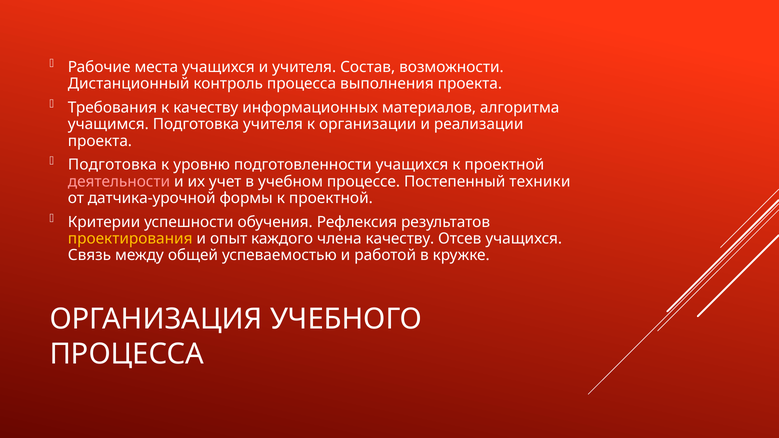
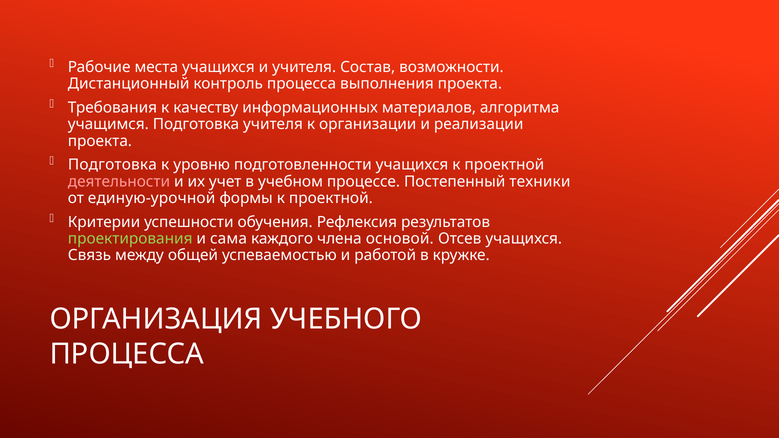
датчика-урочной: датчика-урочной -> единую-урочной
проектирования colour: yellow -> light green
опыт: опыт -> сама
члена качеству: качеству -> основой
